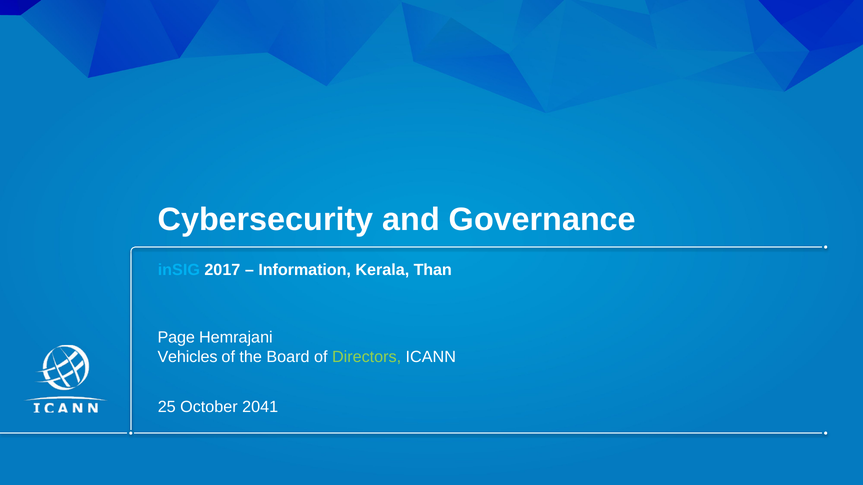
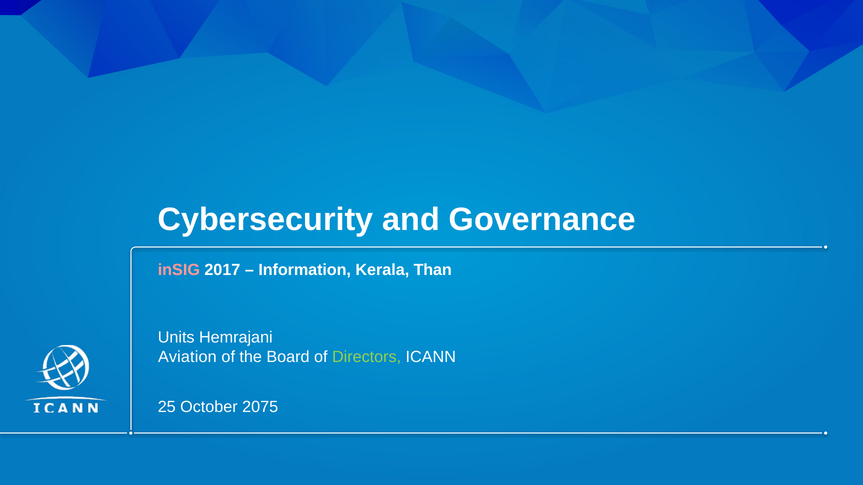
inSIG colour: light blue -> pink
Page: Page -> Units
Vehicles: Vehicles -> Aviation
2041: 2041 -> 2075
